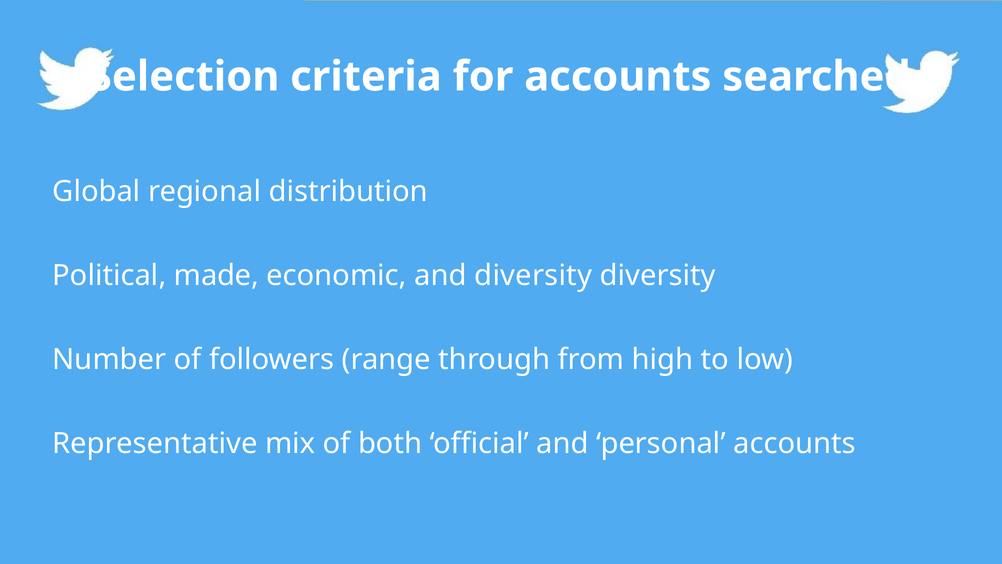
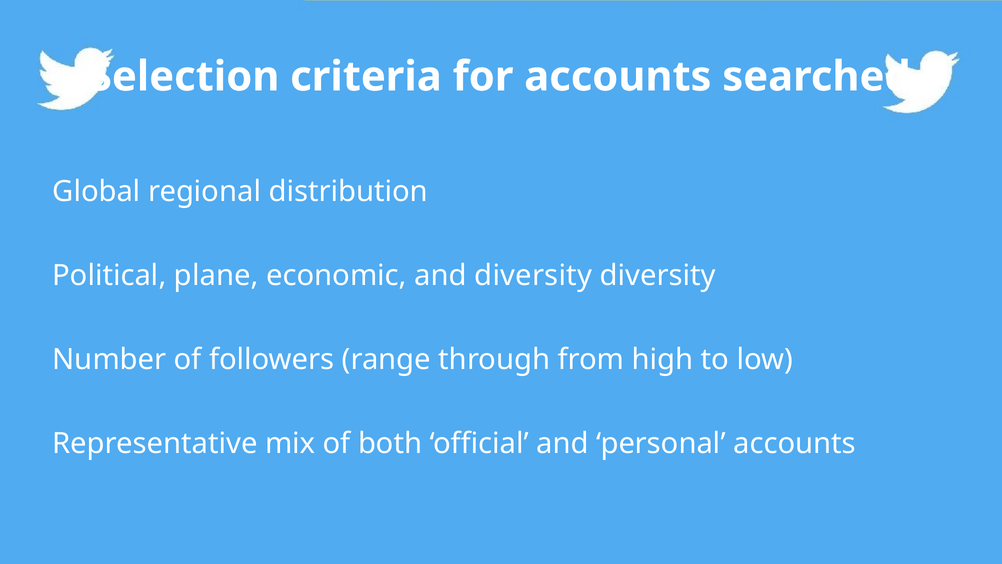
made: made -> plane
